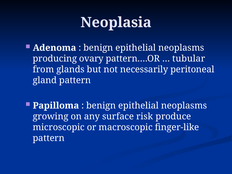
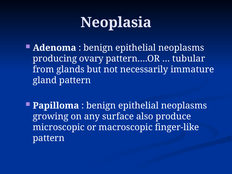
peritoneal: peritoneal -> immature
risk: risk -> also
